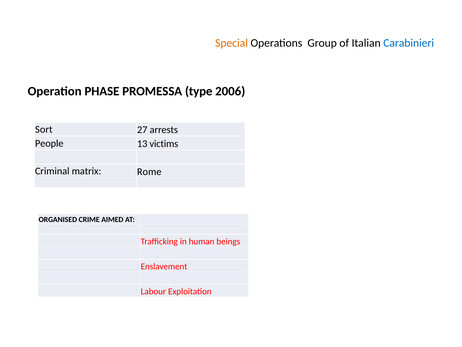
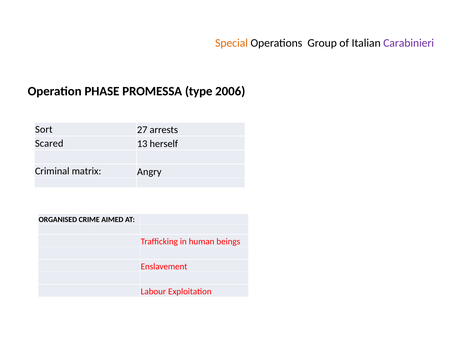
Carabinieri colour: blue -> purple
People: People -> Scared
victims: victims -> herself
Rome: Rome -> Angry
